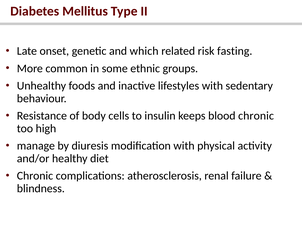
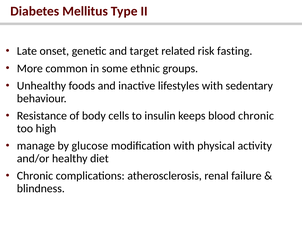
which: which -> target
diuresis: diuresis -> glucose
